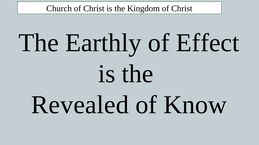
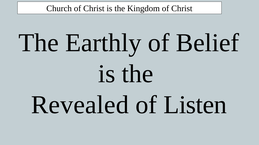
Effect: Effect -> Belief
Know: Know -> Listen
